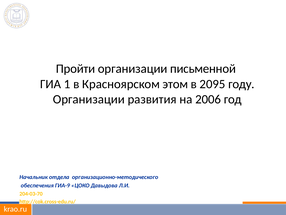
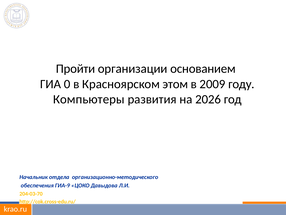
письменной: письменной -> основанием
1: 1 -> 0
2095: 2095 -> 2009
Организации at (89, 99): Организации -> Компьютеры
2006: 2006 -> 2026
